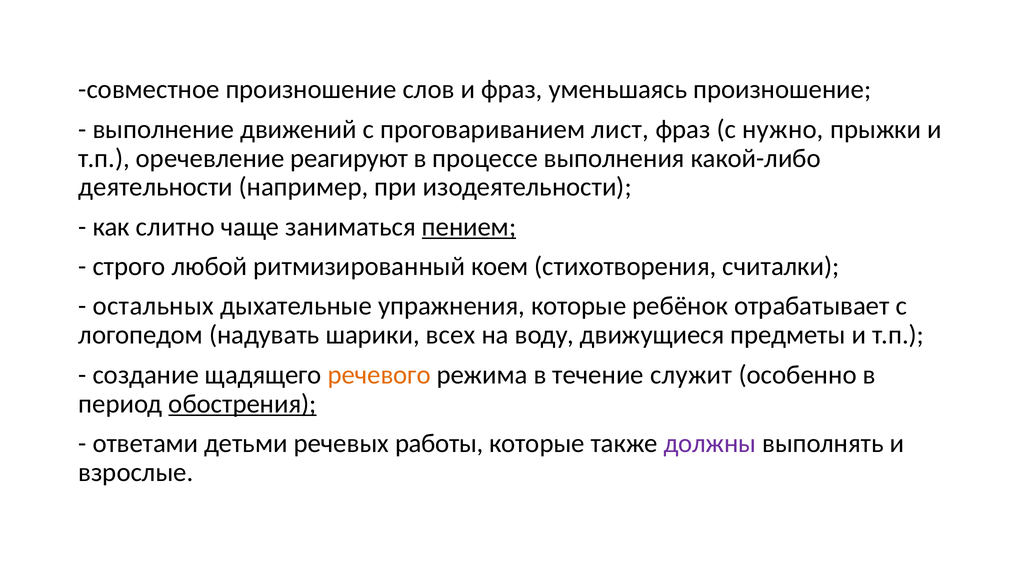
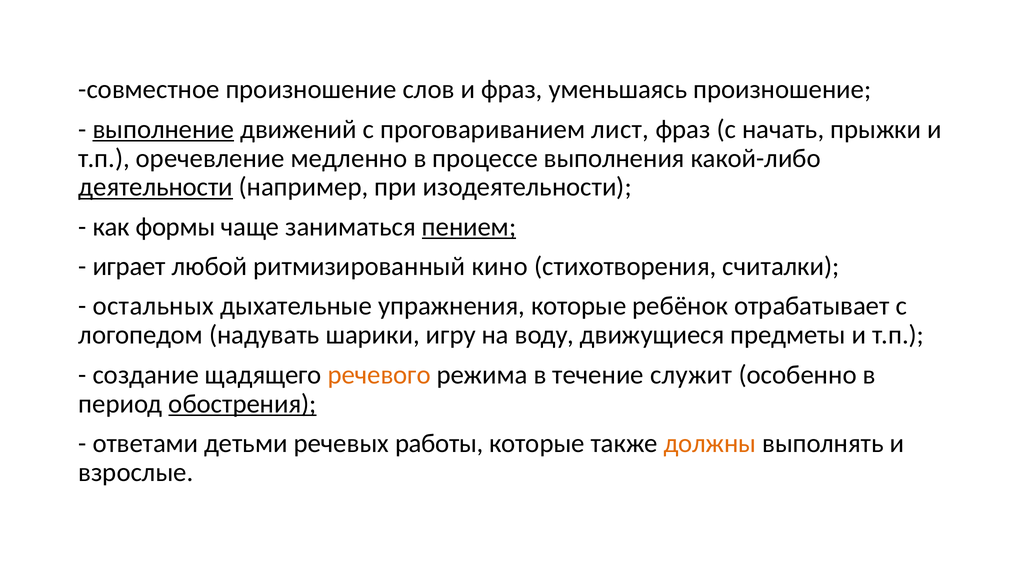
выполнение underline: none -> present
нужно: нужно -> начать
реагируют: реагируют -> медленно
деятельности underline: none -> present
слитно: слитно -> формы
строго: строго -> играет
коем: коем -> кино
всех: всех -> игру
должны colour: purple -> orange
